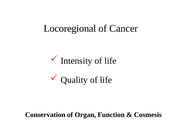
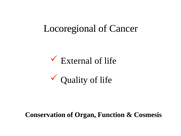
Intensity: Intensity -> External
